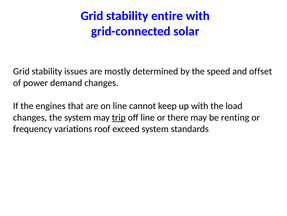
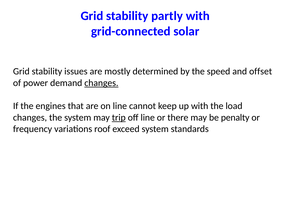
entire: entire -> partly
changes at (101, 83) underline: none -> present
renting: renting -> penalty
